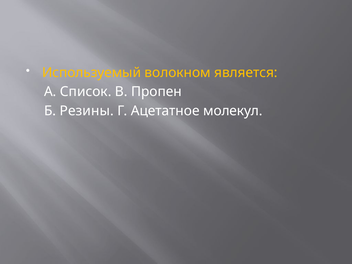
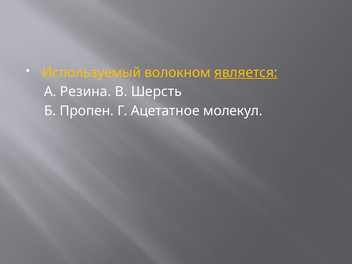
является underline: none -> present
Список: Список -> Резина
Пропен: Пропен -> Шерсть
Резины: Резины -> Пропен
